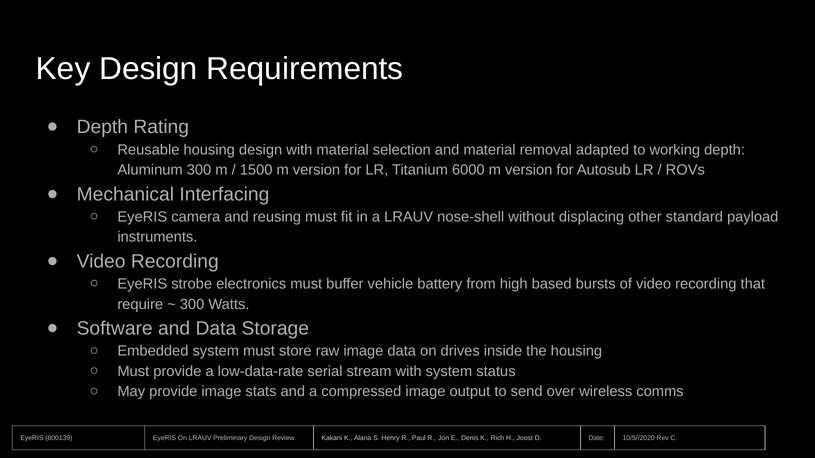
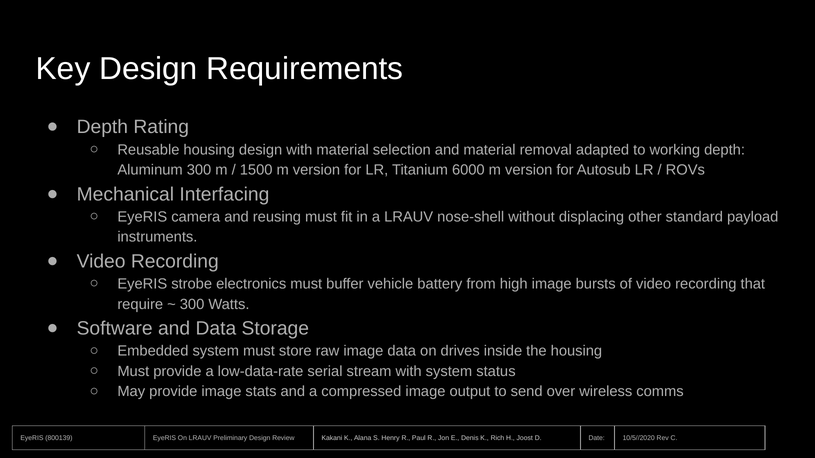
high based: based -> image
